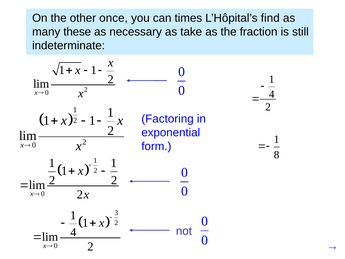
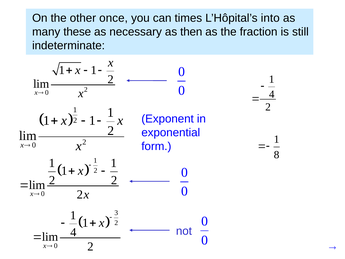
find: find -> into
take: take -> then
Factoring: Factoring -> Exponent
